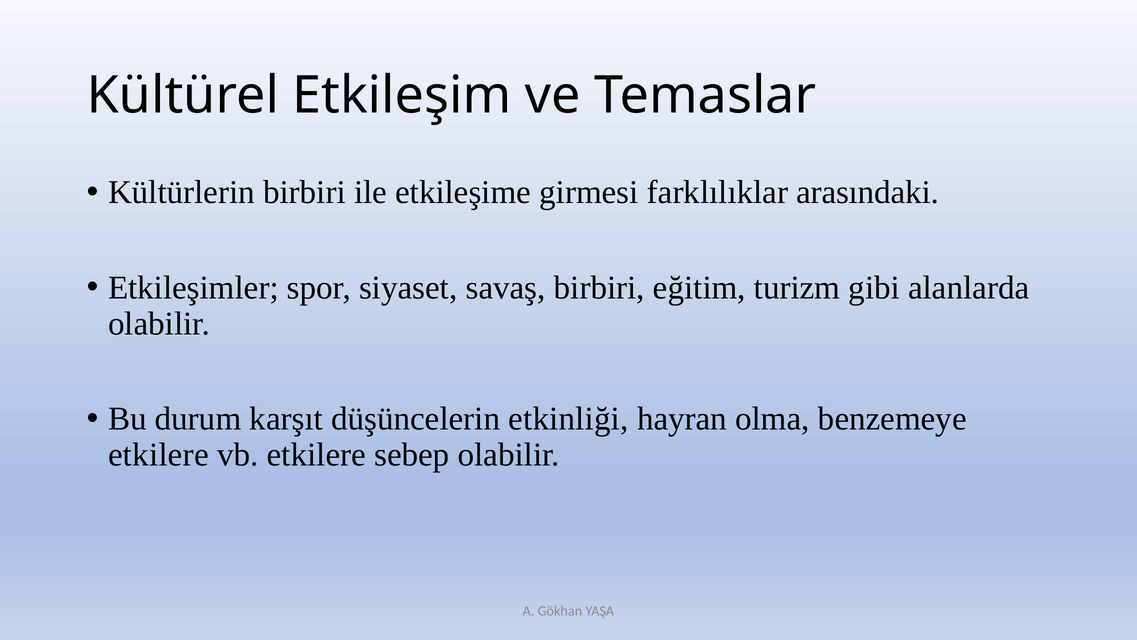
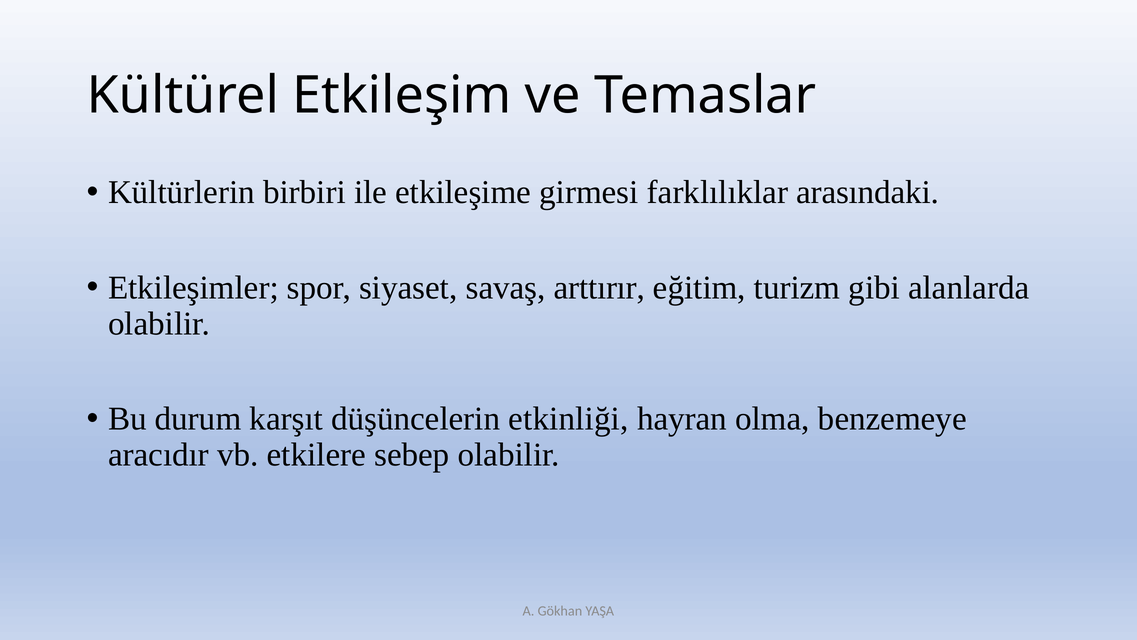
savaş birbiri: birbiri -> arttırır
etkilere at (158, 455): etkilere -> aracıdır
